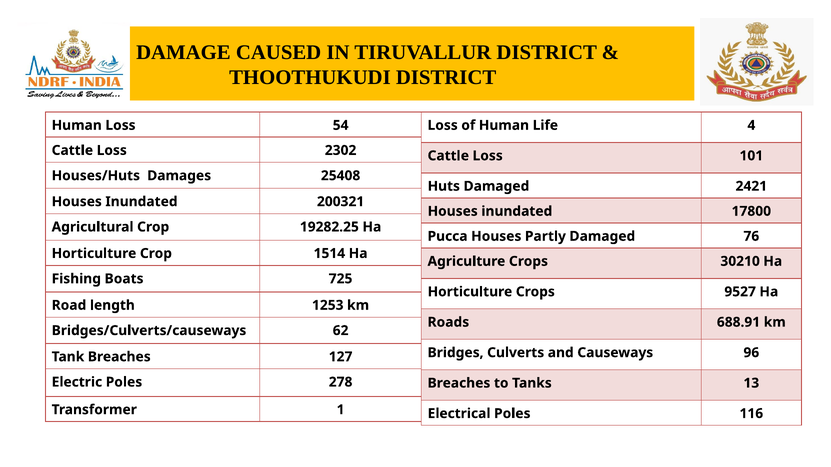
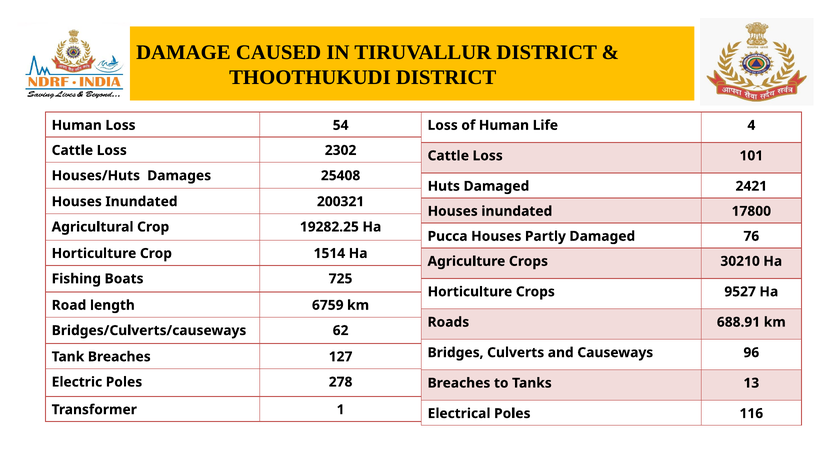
1253: 1253 -> 6759
